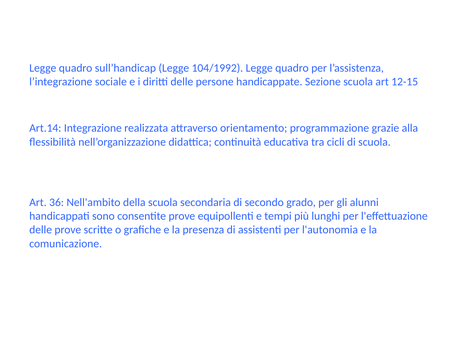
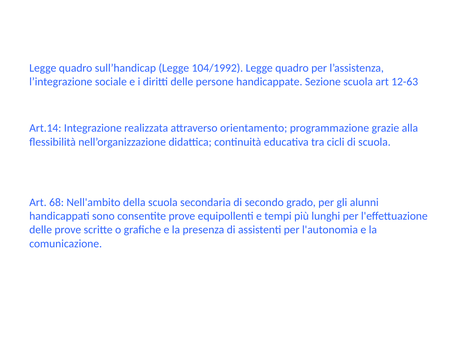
12-15: 12-15 -> 12-63
36: 36 -> 68
